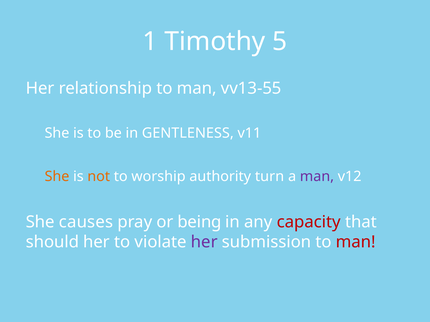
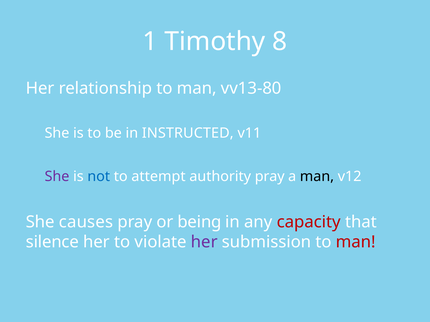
5: 5 -> 8
vv13-55: vv13-55 -> vv13-80
GENTLENESS: GENTLENESS -> INSTRUCTED
She at (57, 177) colour: orange -> purple
not colour: orange -> blue
worship: worship -> attempt
authority turn: turn -> pray
man at (317, 177) colour: purple -> black
should: should -> silence
